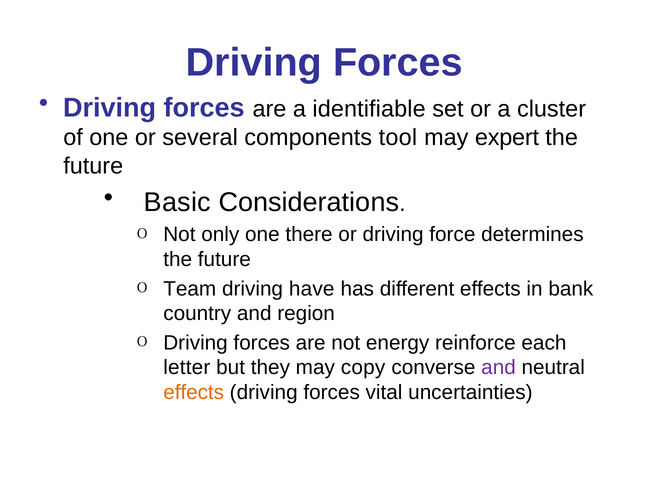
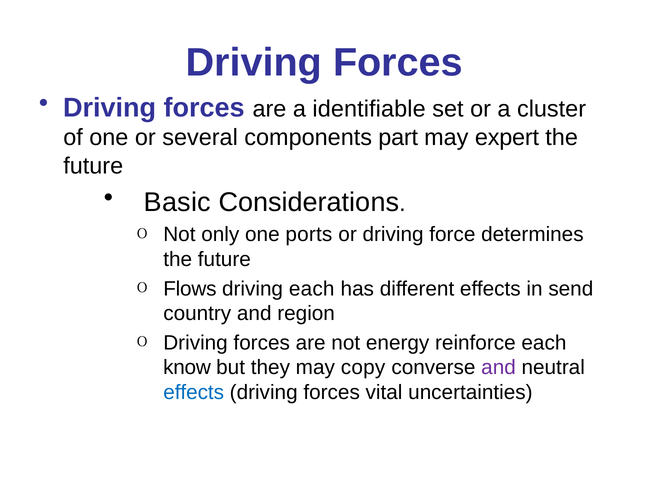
tool: tool -> part
there: there -> ports
Team: Team -> Flows
driving have: have -> each
bank: bank -> send
letter: letter -> know
effects at (194, 392) colour: orange -> blue
